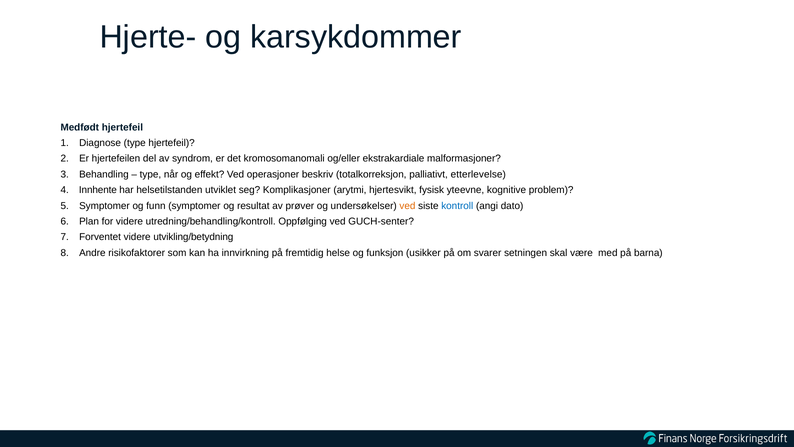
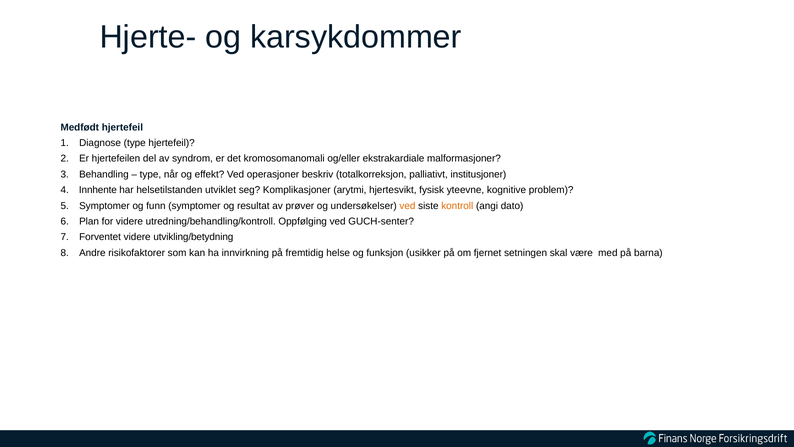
etterlevelse: etterlevelse -> institusjoner
kontroll colour: blue -> orange
svarer: svarer -> fjernet
